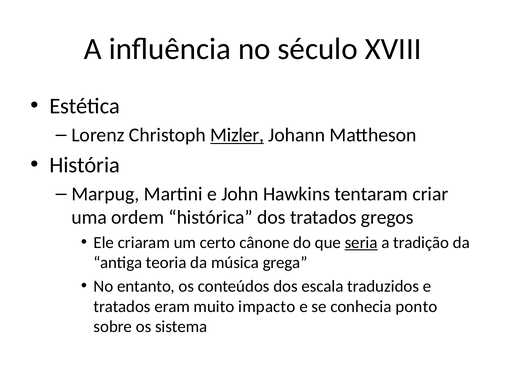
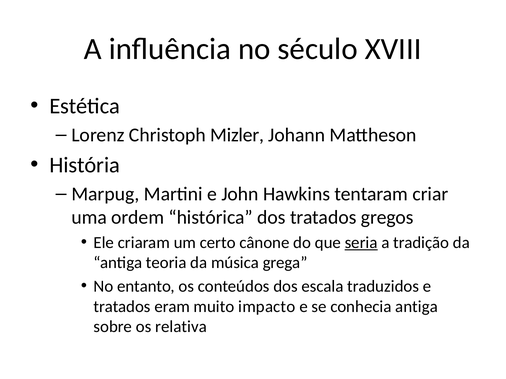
Mizler underline: present -> none
conhecia ponto: ponto -> antiga
sistema: sistema -> relativa
